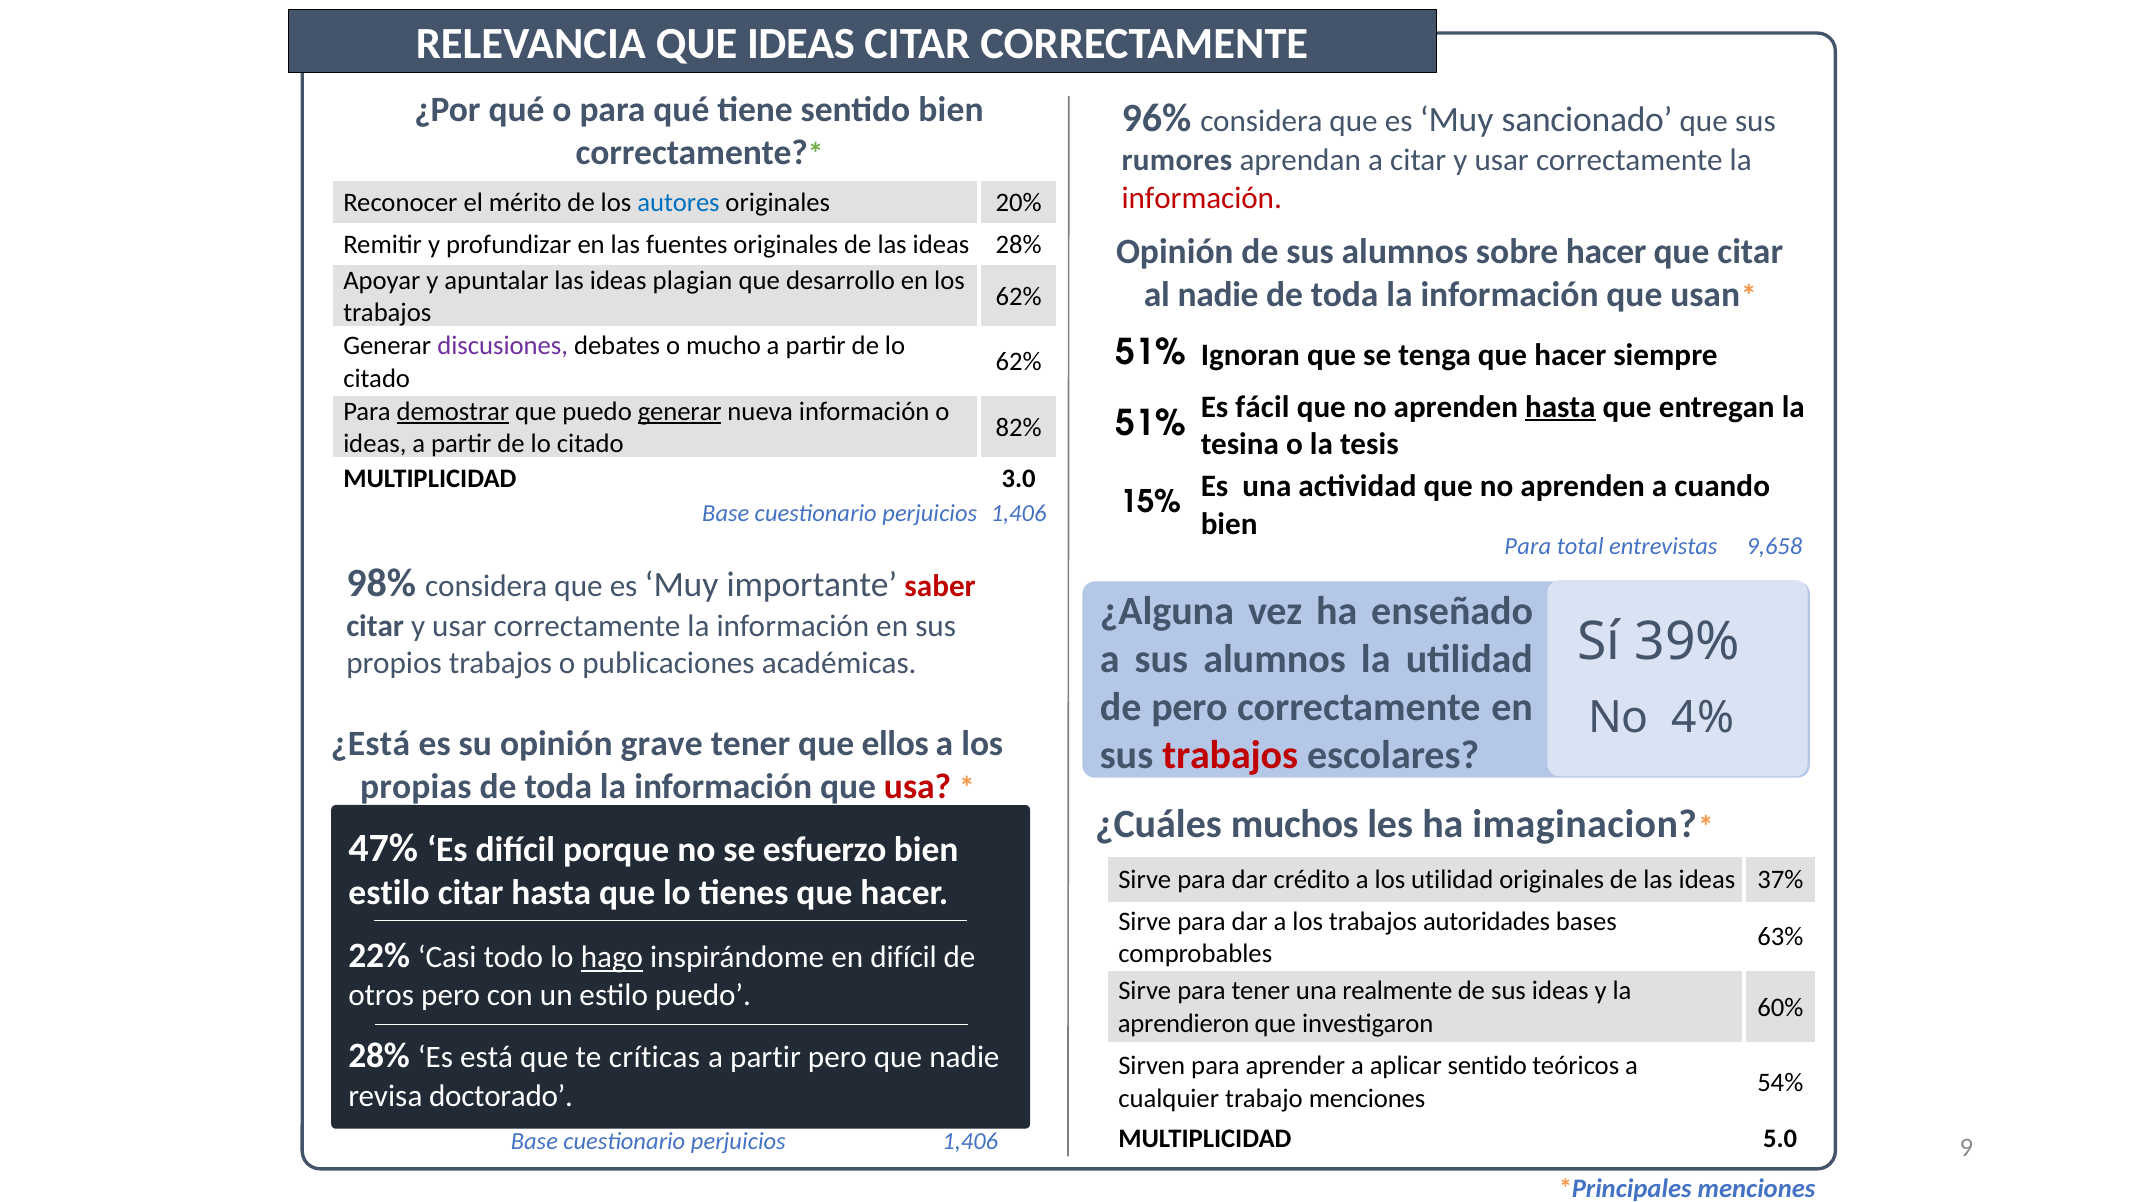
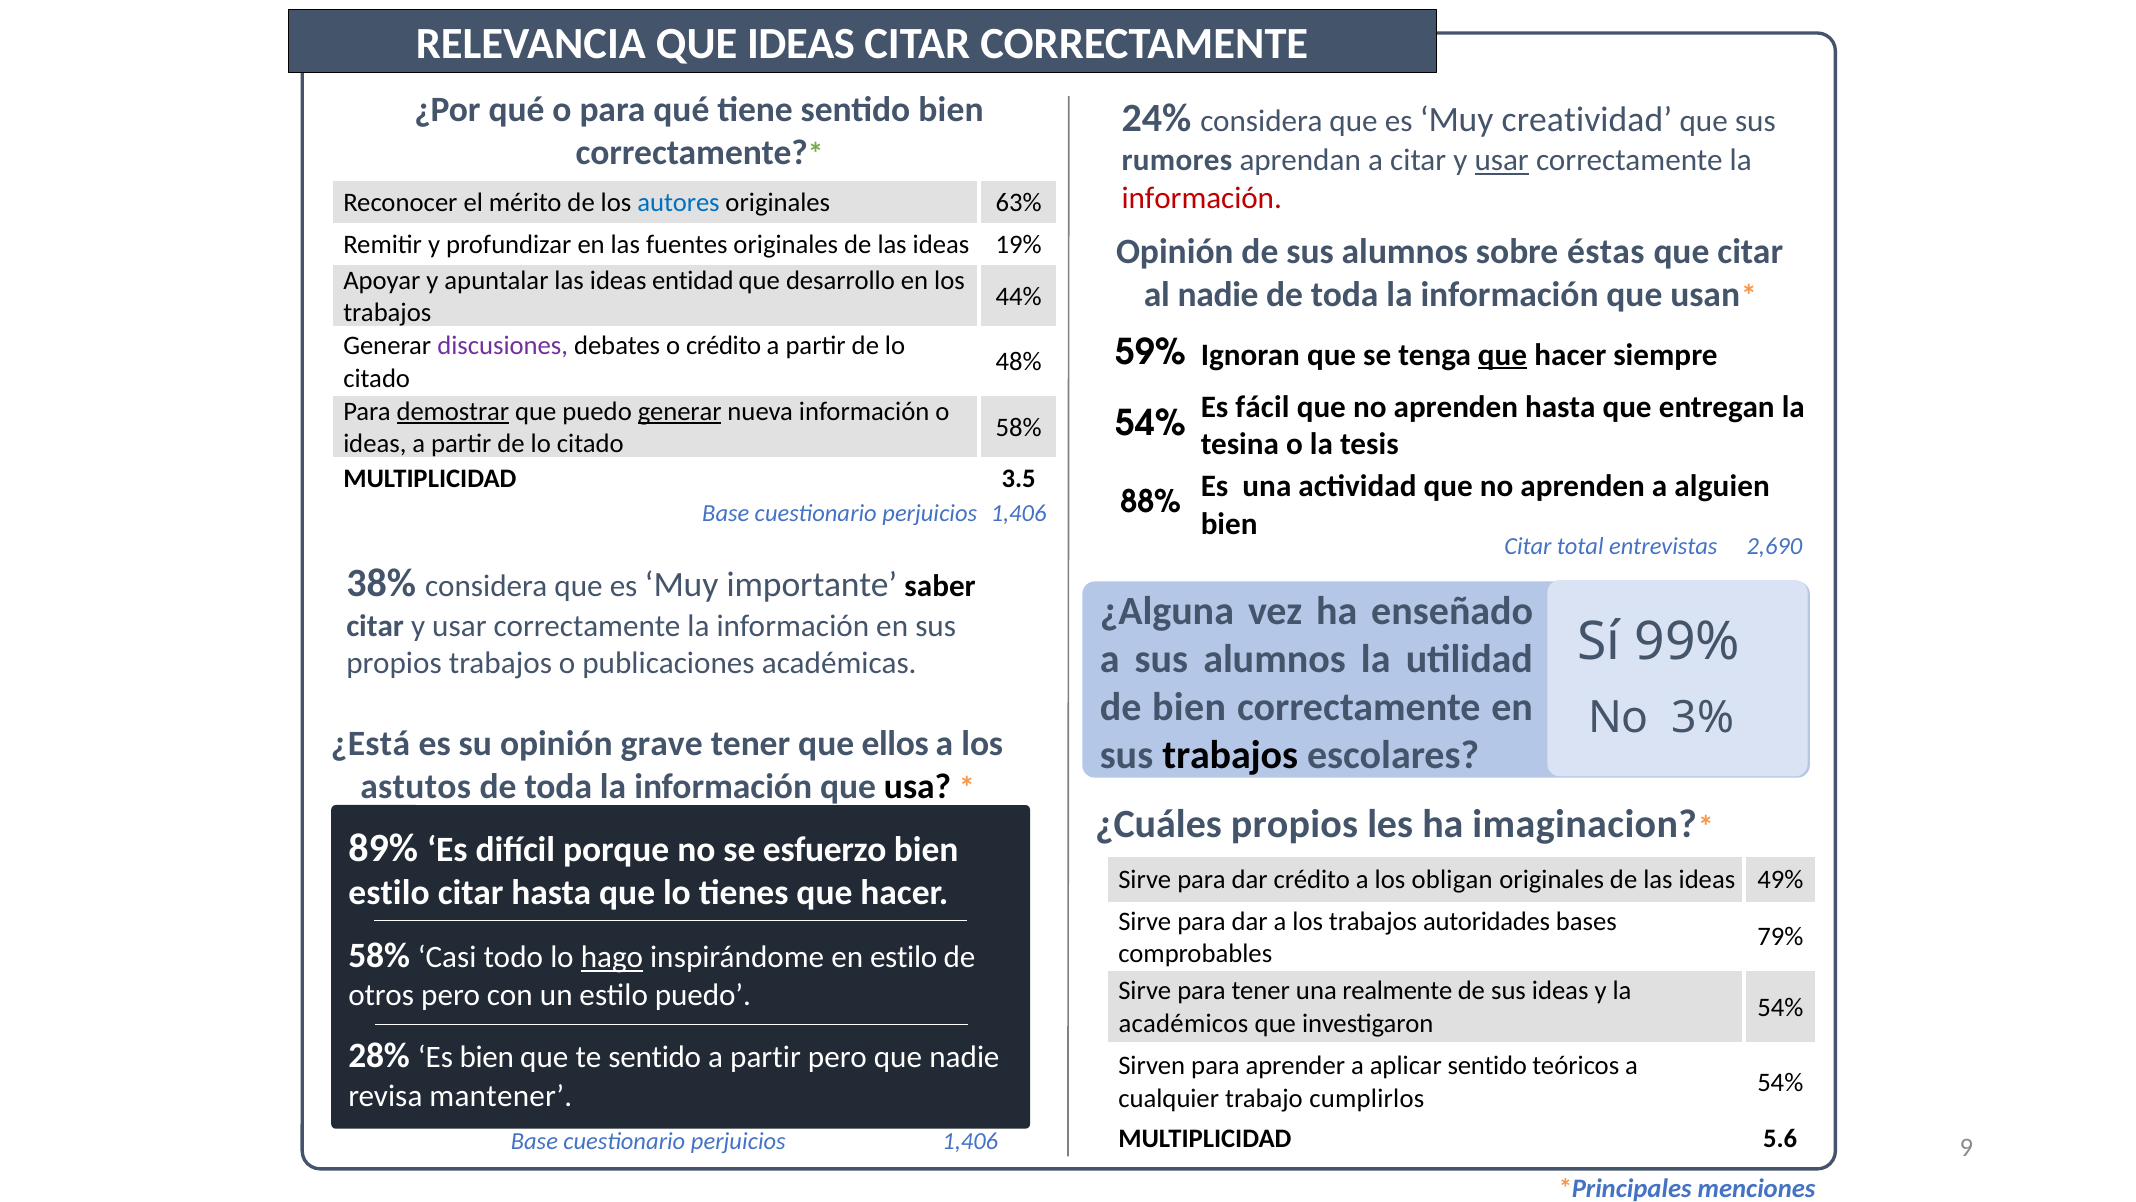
96%: 96% -> 24%
sancionado: sancionado -> creatividad
usar at (1502, 160) underline: none -> present
20%: 20% -> 63%
ideas 28%: 28% -> 19%
sobre hacer: hacer -> éstas
plagian: plagian -> entidad
62% at (1019, 296): 62% -> 44%
o mucho: mucho -> crédito
51% at (1151, 352): 51% -> 59%
que at (1503, 355) underline: none -> present
62% at (1019, 362): 62% -> 48%
hasta at (1560, 407) underline: present -> none
51% at (1151, 423): 51% -> 54%
82% at (1019, 427): 82% -> 58%
3.0: 3.0 -> 3.5
cuando: cuando -> alguien
15%: 15% -> 88%
Para at (1528, 547): Para -> Citar
9,658: 9,658 -> 2,690
98%: 98% -> 38%
saber colour: red -> black
39%: 39% -> 99%
de pero: pero -> bien
4%: 4% -> 3%
trabajos at (1230, 755) colour: red -> black
propias: propias -> astutos
usa colour: red -> black
¿Cuáles muchos: muchos -> propios
47%: 47% -> 89%
los utilidad: utilidad -> obligan
37%: 37% -> 49%
63%: 63% -> 79%
22% at (379, 956): 22% -> 58%
en difícil: difícil -> estilo
60% at (1780, 1007): 60% -> 54%
aprendieron: aprendieron -> académicos
Es está: está -> bien
te críticas: críticas -> sentido
doctorado: doctorado -> mantener
trabajo menciones: menciones -> cumplirlos
5.0: 5.0 -> 5.6
